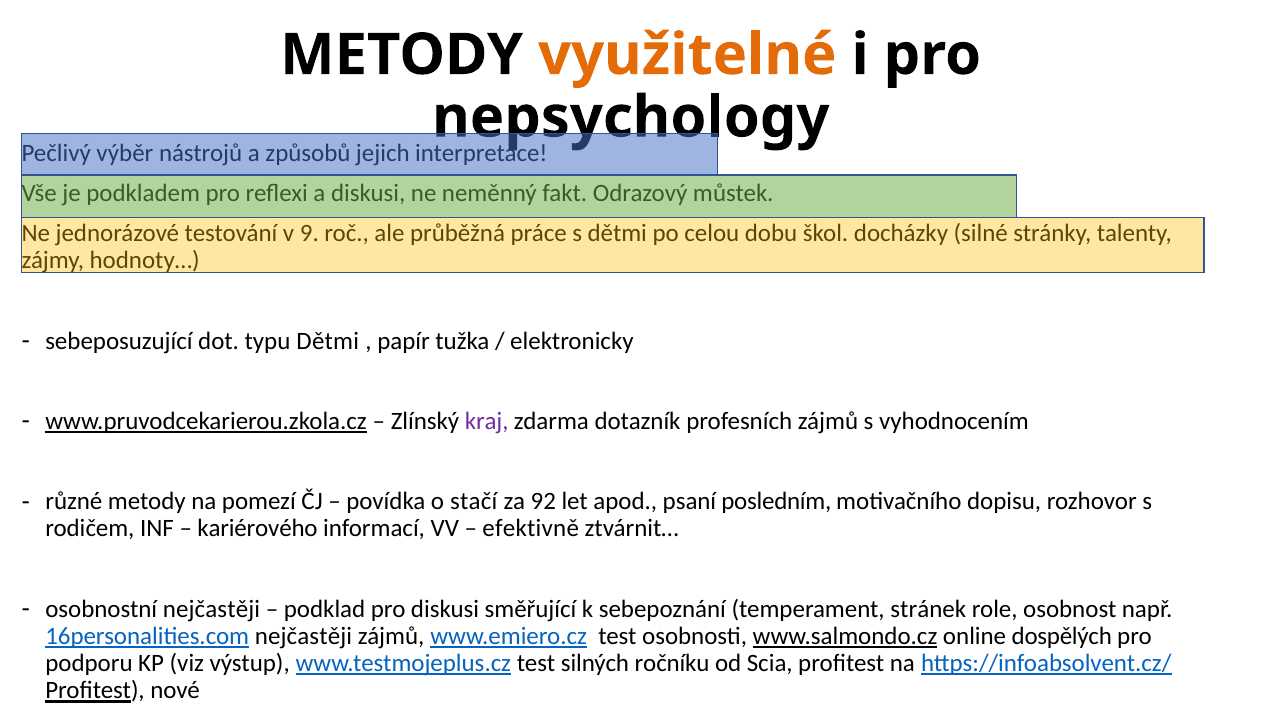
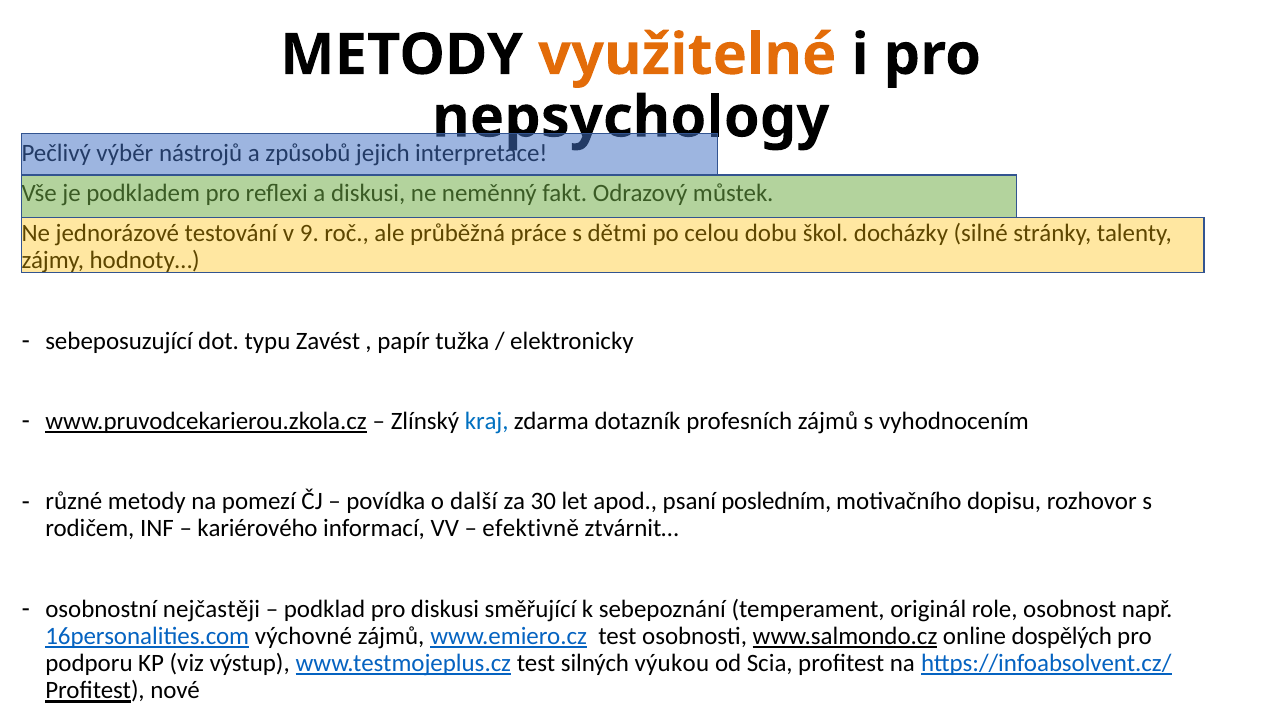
typu Dětmi: Dětmi -> Zavést
kraj colour: purple -> blue
stačí: stačí -> další
92: 92 -> 30
stránek: stránek -> originál
16personalities.com nejčastěji: nejčastěji -> výchovné
ročníku: ročníku -> výukou
